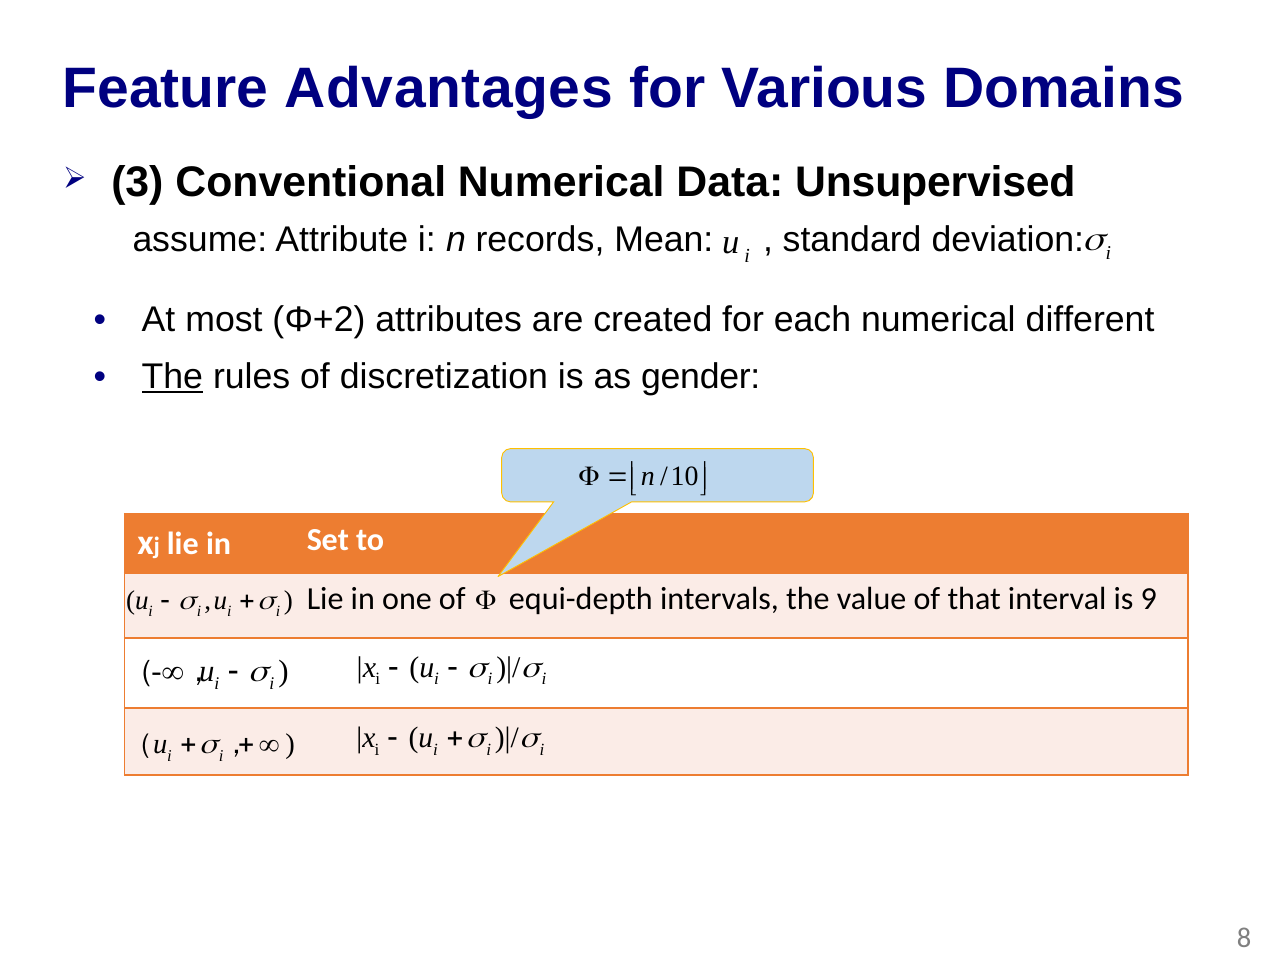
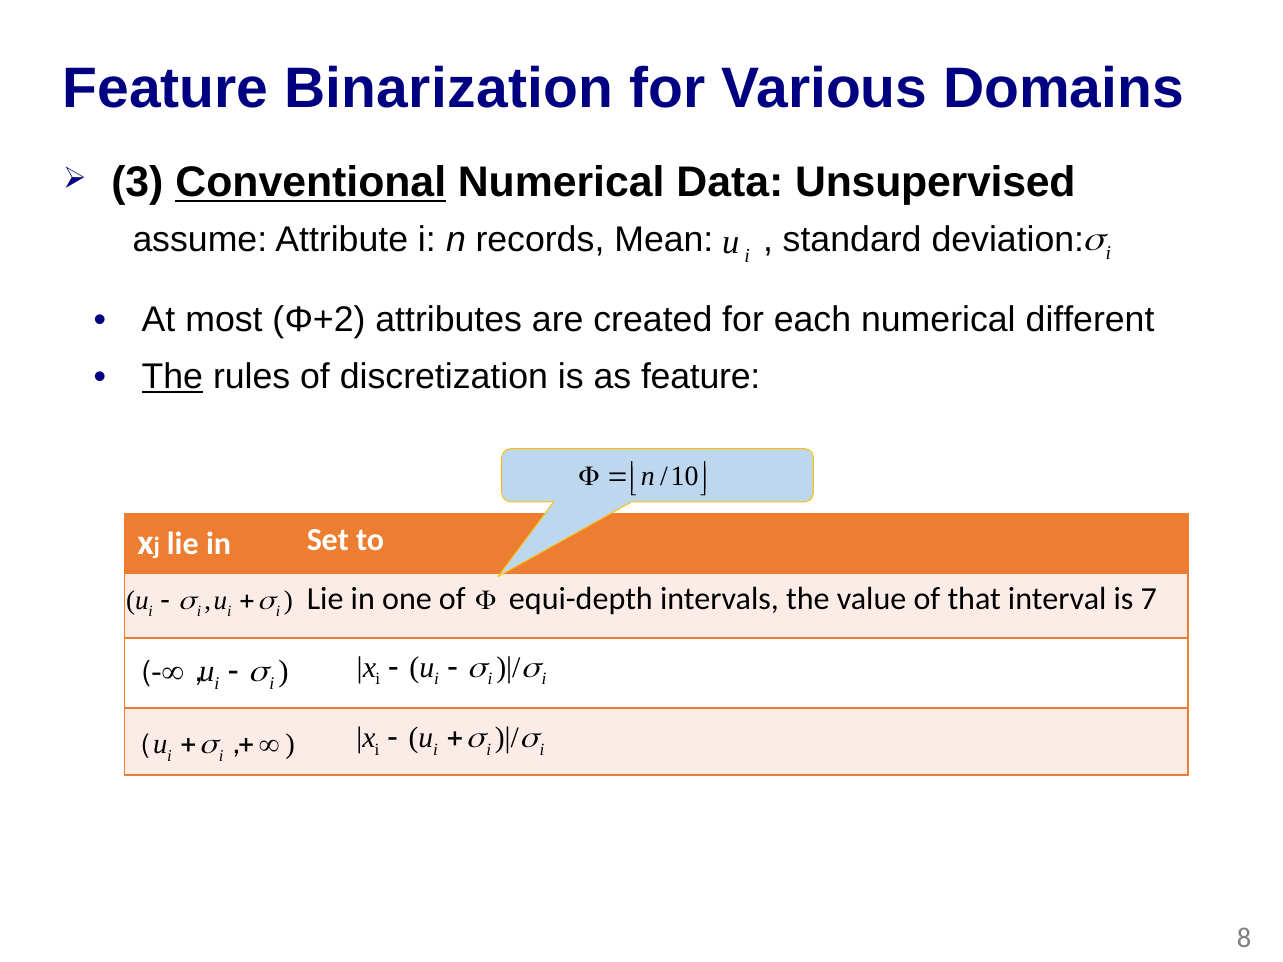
Advantages: Advantages -> Binarization
Conventional underline: none -> present
as gender: gender -> feature
9: 9 -> 7
